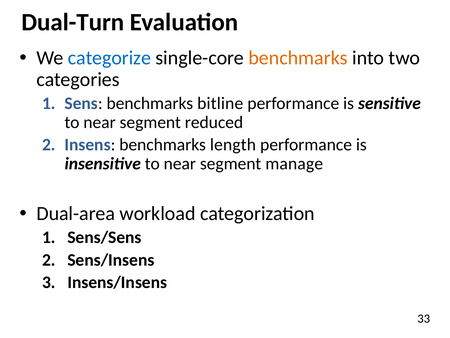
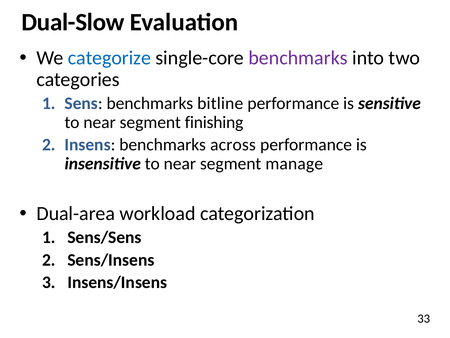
Dual-Turn: Dual-Turn -> Dual-Slow
benchmarks at (298, 58) colour: orange -> purple
reduced: reduced -> finishing
length: length -> across
